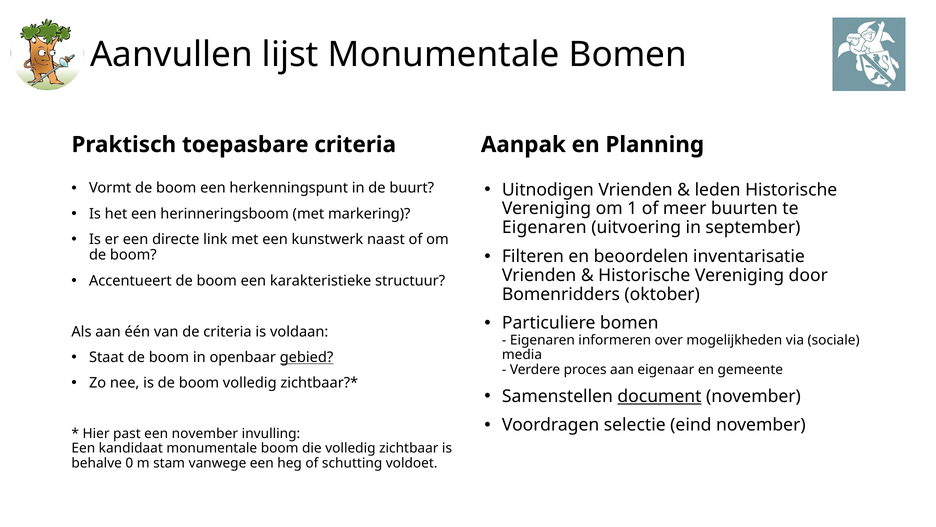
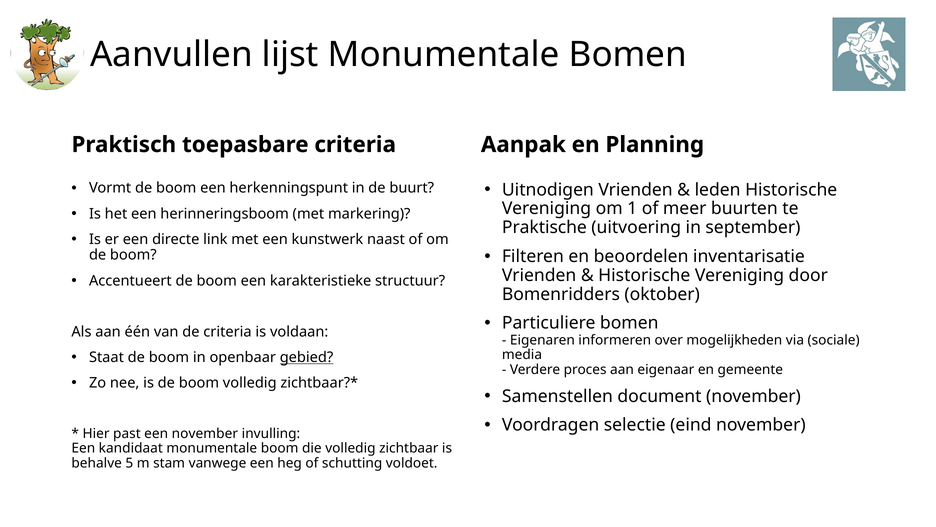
Eigenaren at (544, 227): Eigenaren -> Praktische
document underline: present -> none
0: 0 -> 5
